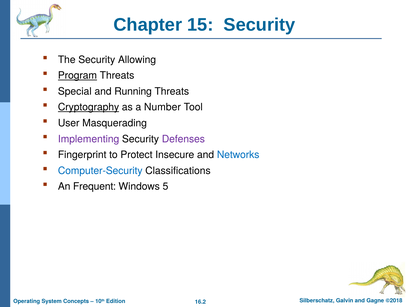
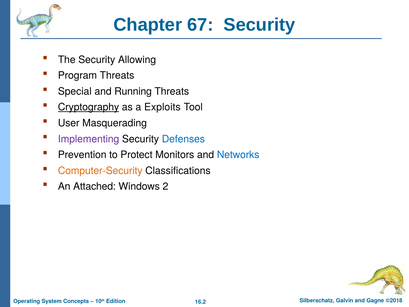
15: 15 -> 67
Program underline: present -> none
Number: Number -> Exploits
Defenses colour: purple -> blue
Fingerprint: Fingerprint -> Prevention
Insecure: Insecure -> Monitors
Computer-Security colour: blue -> orange
Frequent: Frequent -> Attached
5: 5 -> 2
